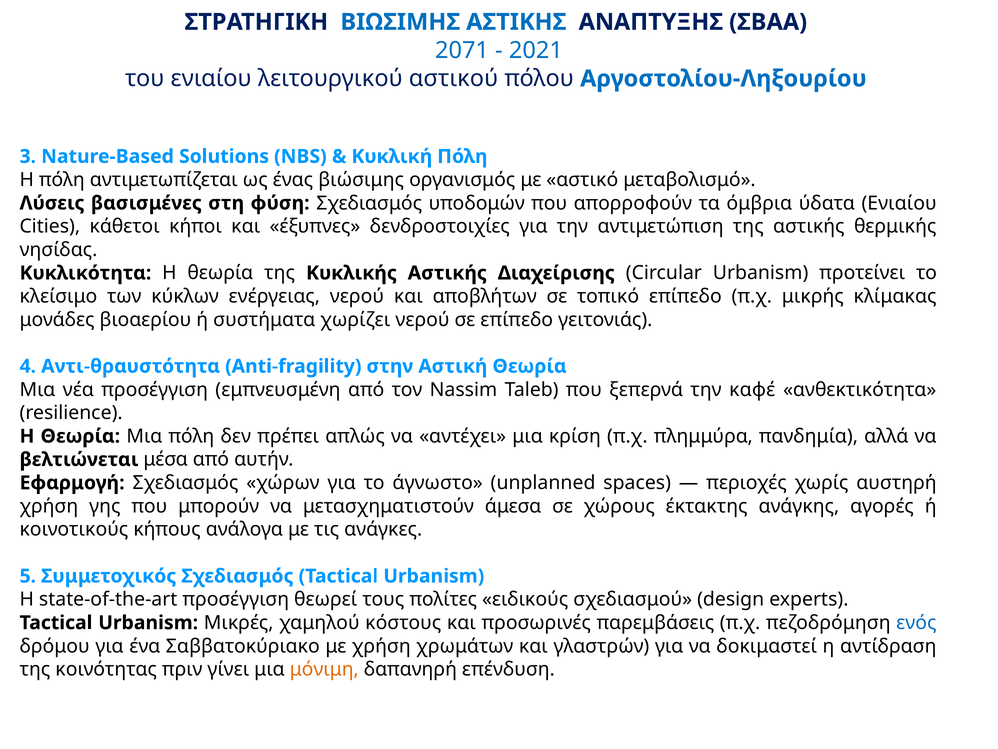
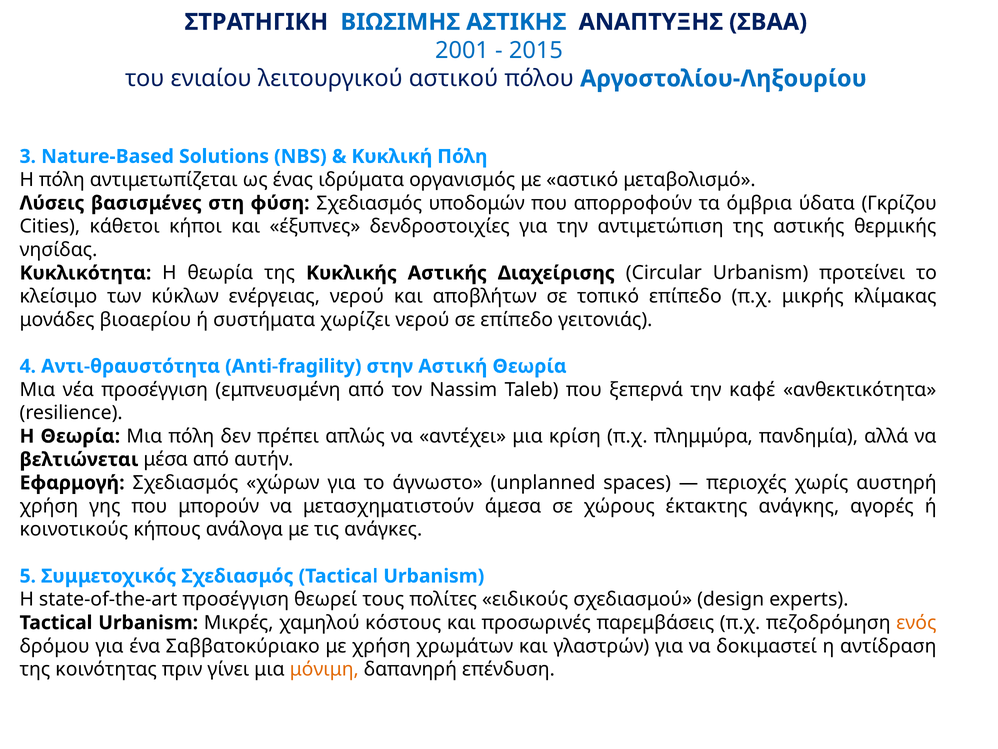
2071: 2071 -> 2001
2021: 2021 -> 2015
βιώσιμης: βιώσιμης -> ιδρύματα
ύδατα Ενιαίου: Ενιαίου -> Γκρίζου
ενός colour: blue -> orange
